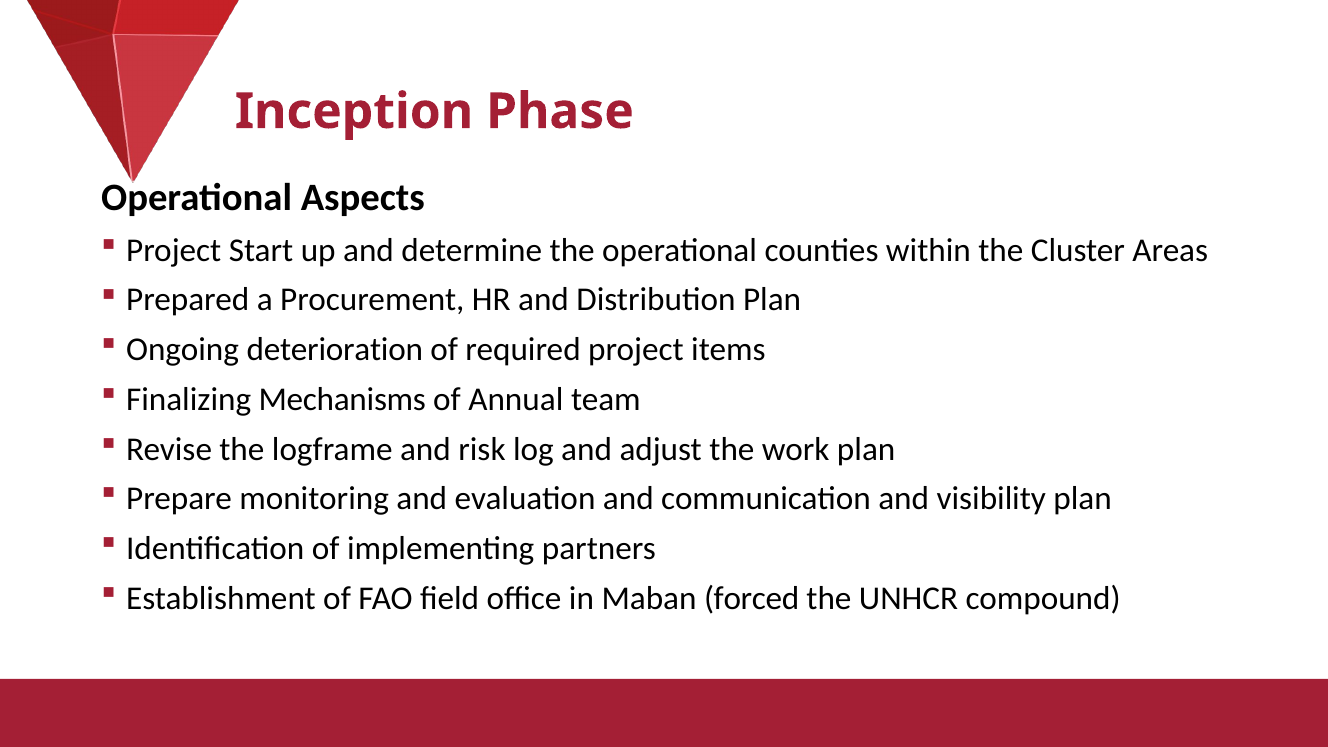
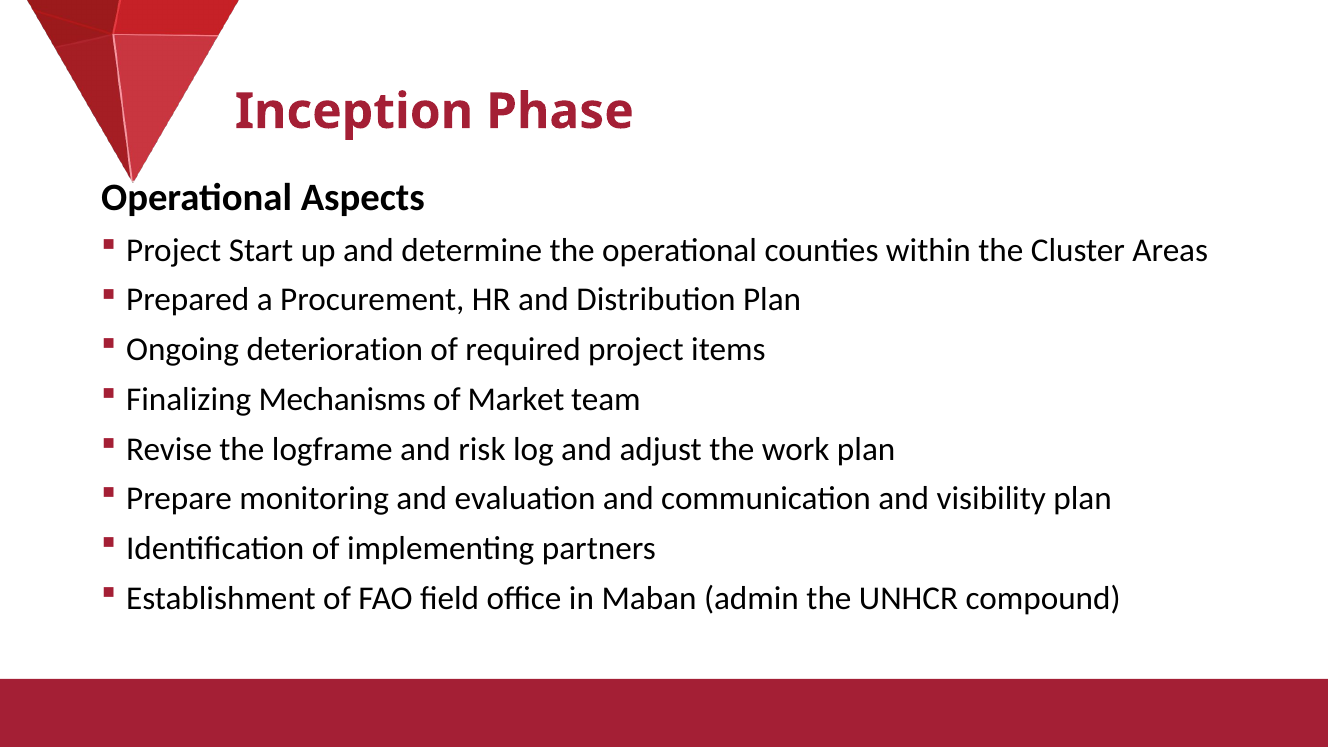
Annual: Annual -> Market
forced: forced -> admin
